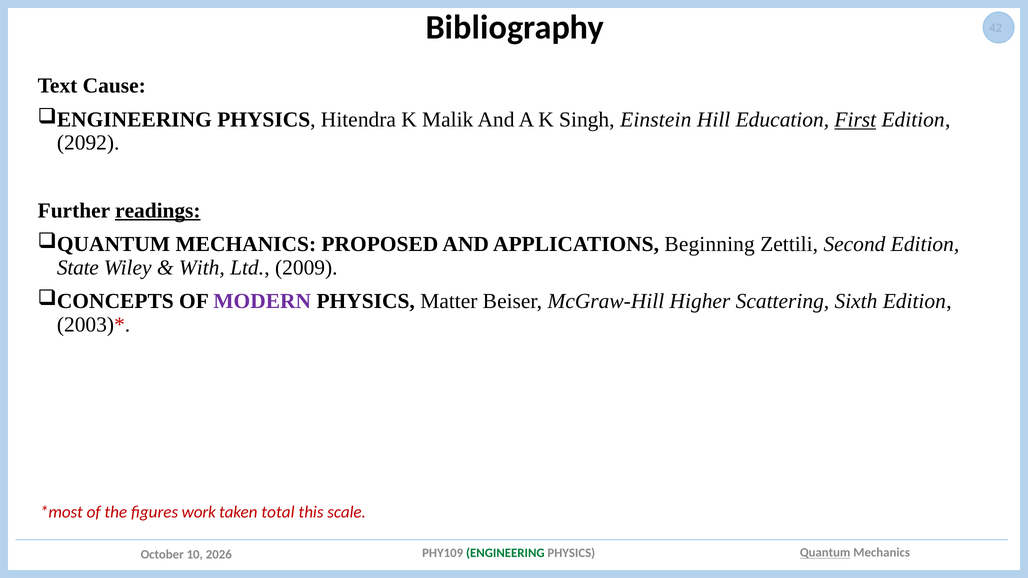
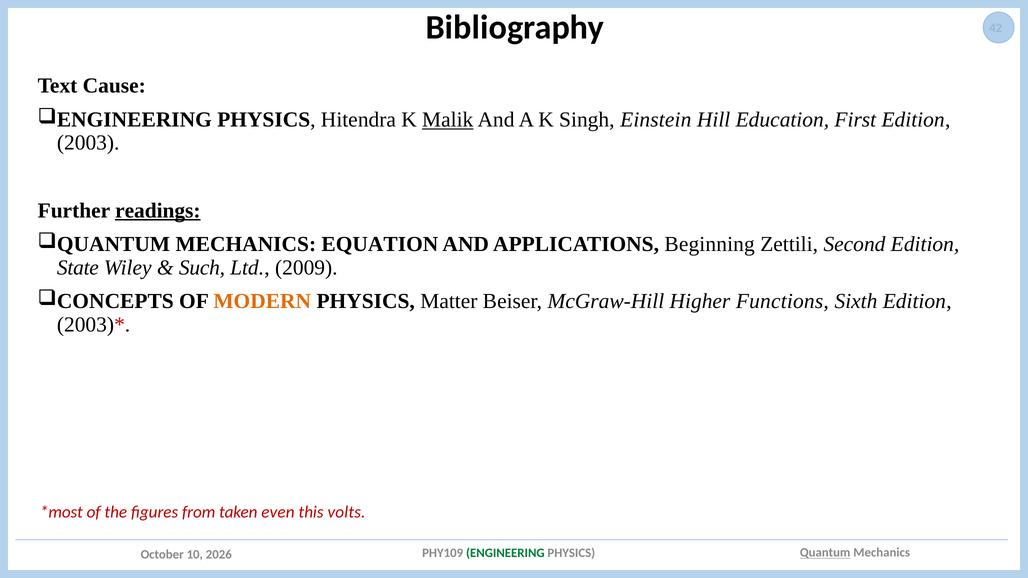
Malik underline: none -> present
First underline: present -> none
2092: 2092 -> 2003
PROPOSED: PROPOSED -> EQUATION
With: With -> Such
MODERN colour: purple -> orange
Scattering: Scattering -> Functions
work: work -> from
total: total -> even
scale: scale -> volts
